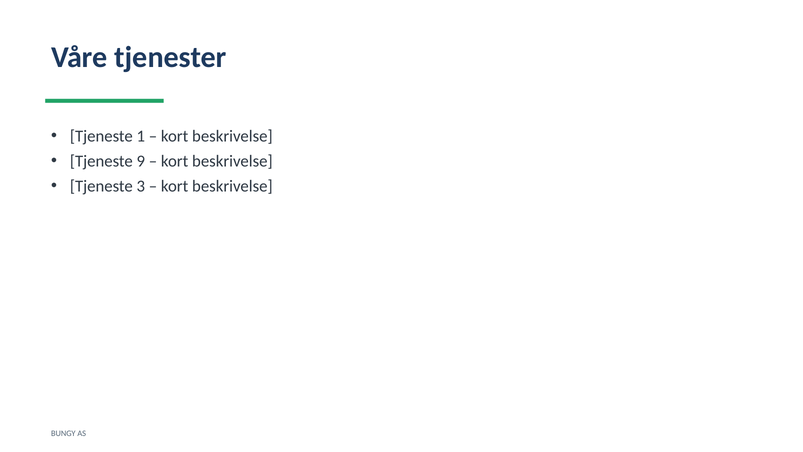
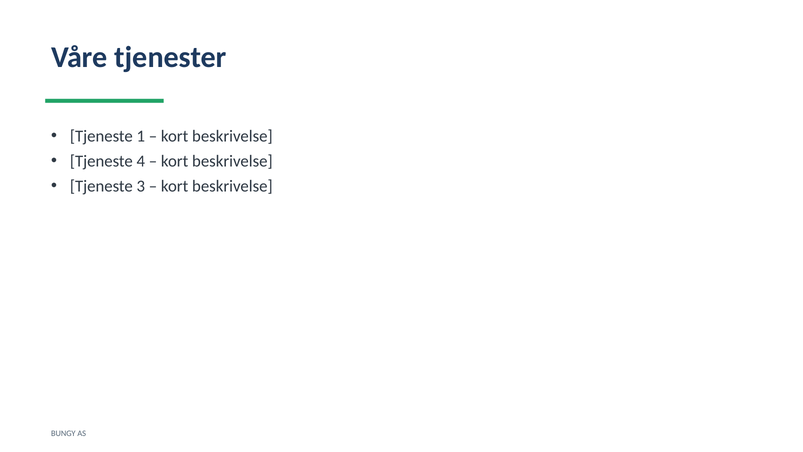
9: 9 -> 4
